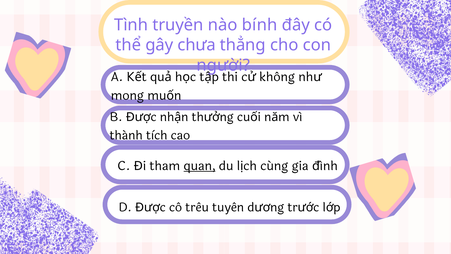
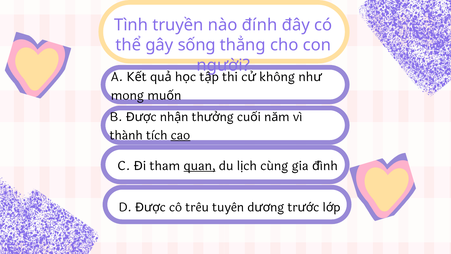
bính: bính -> đính
chưa: chưa -> sống
cao underline: none -> present
